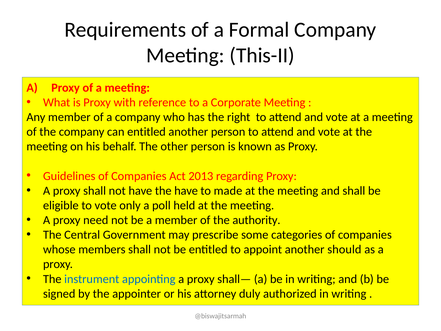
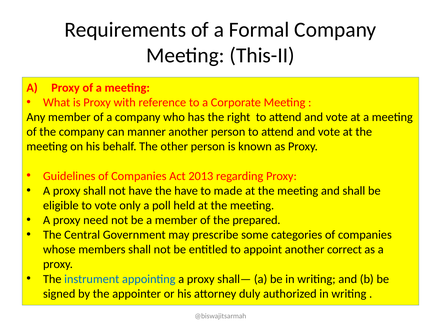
can entitled: entitled -> manner
authority: authority -> prepared
should: should -> correct
